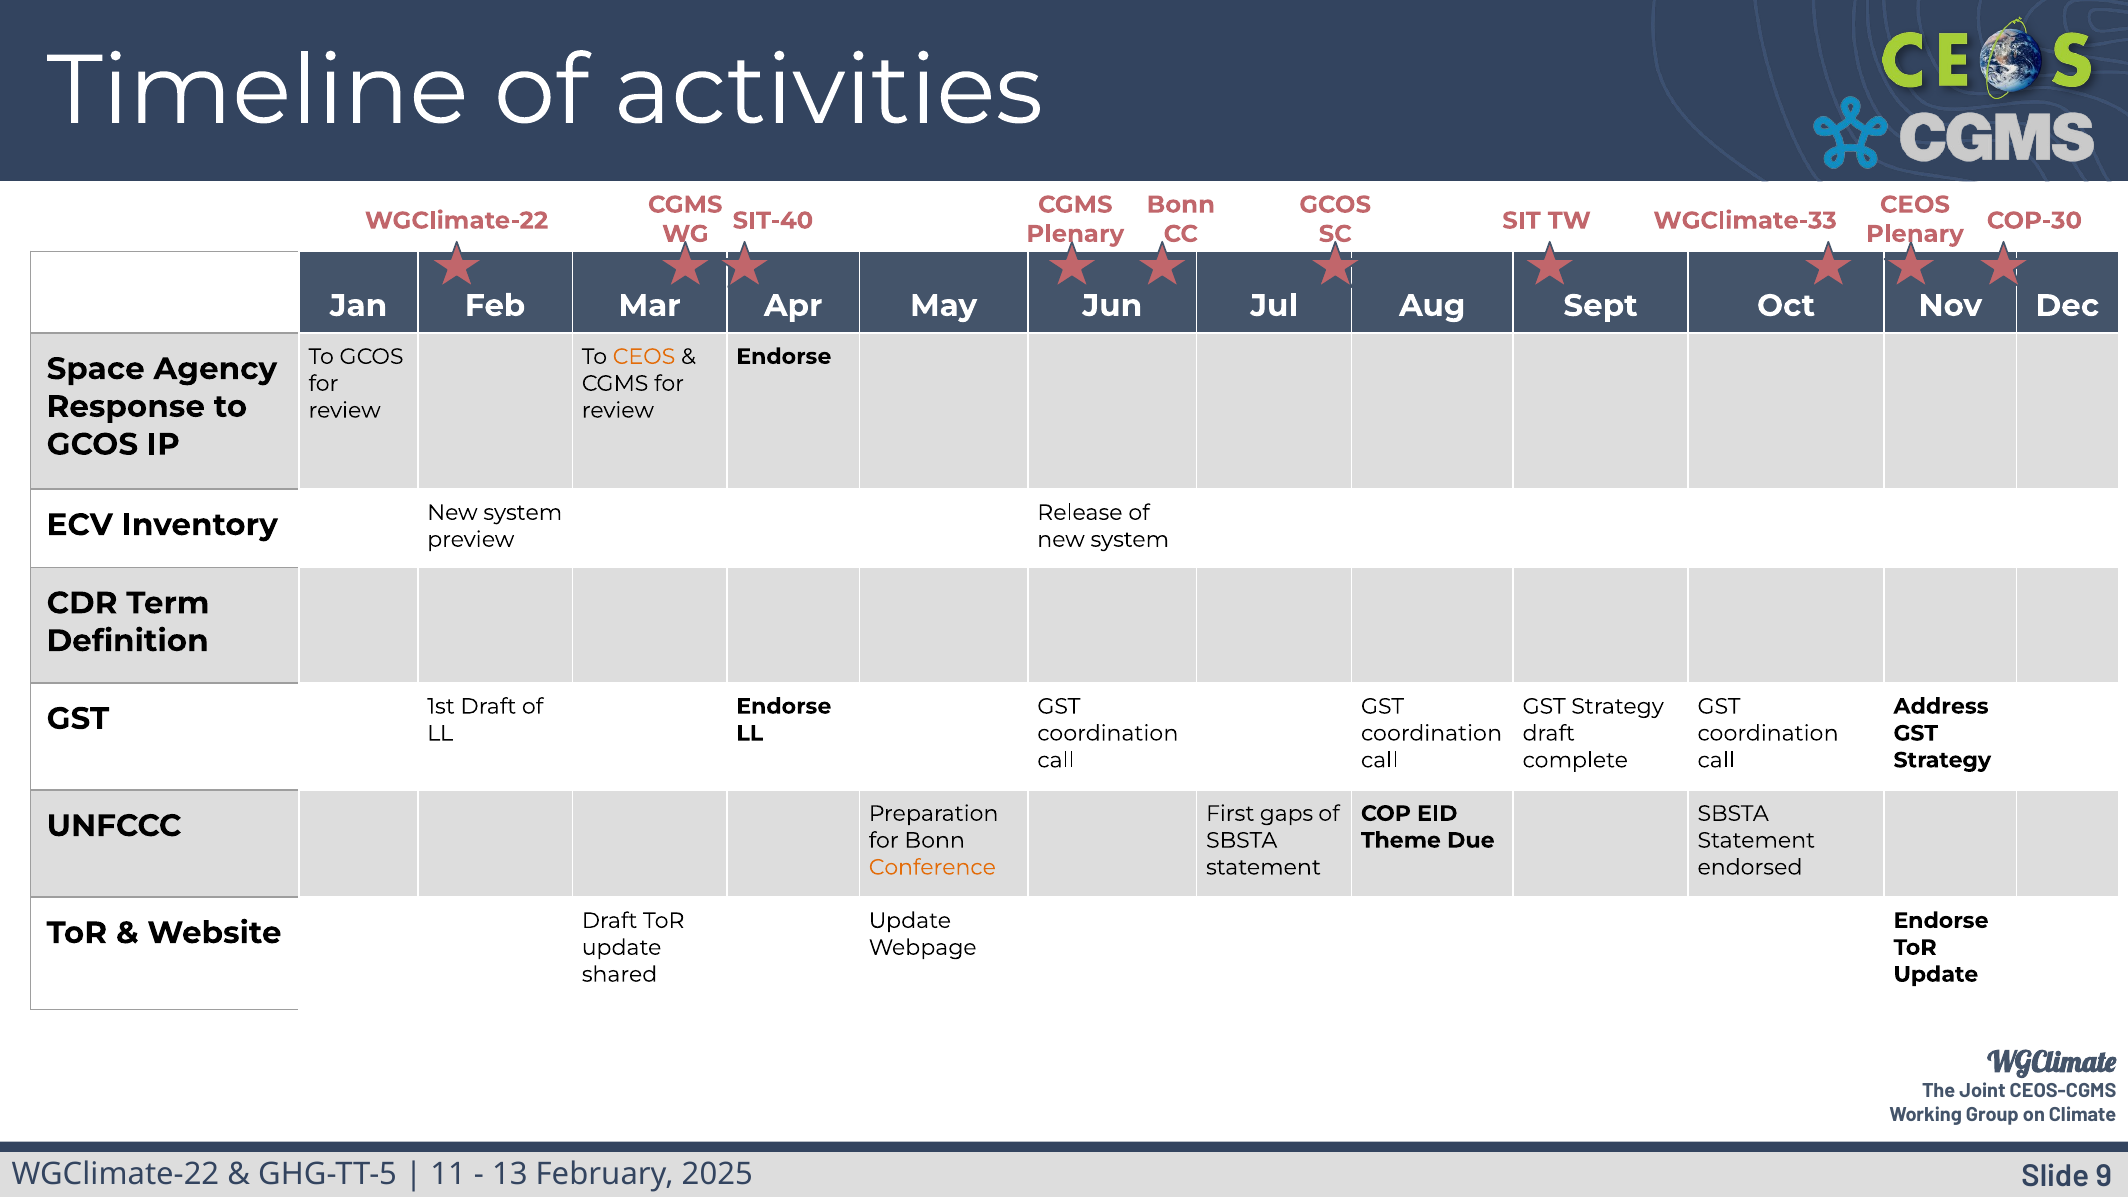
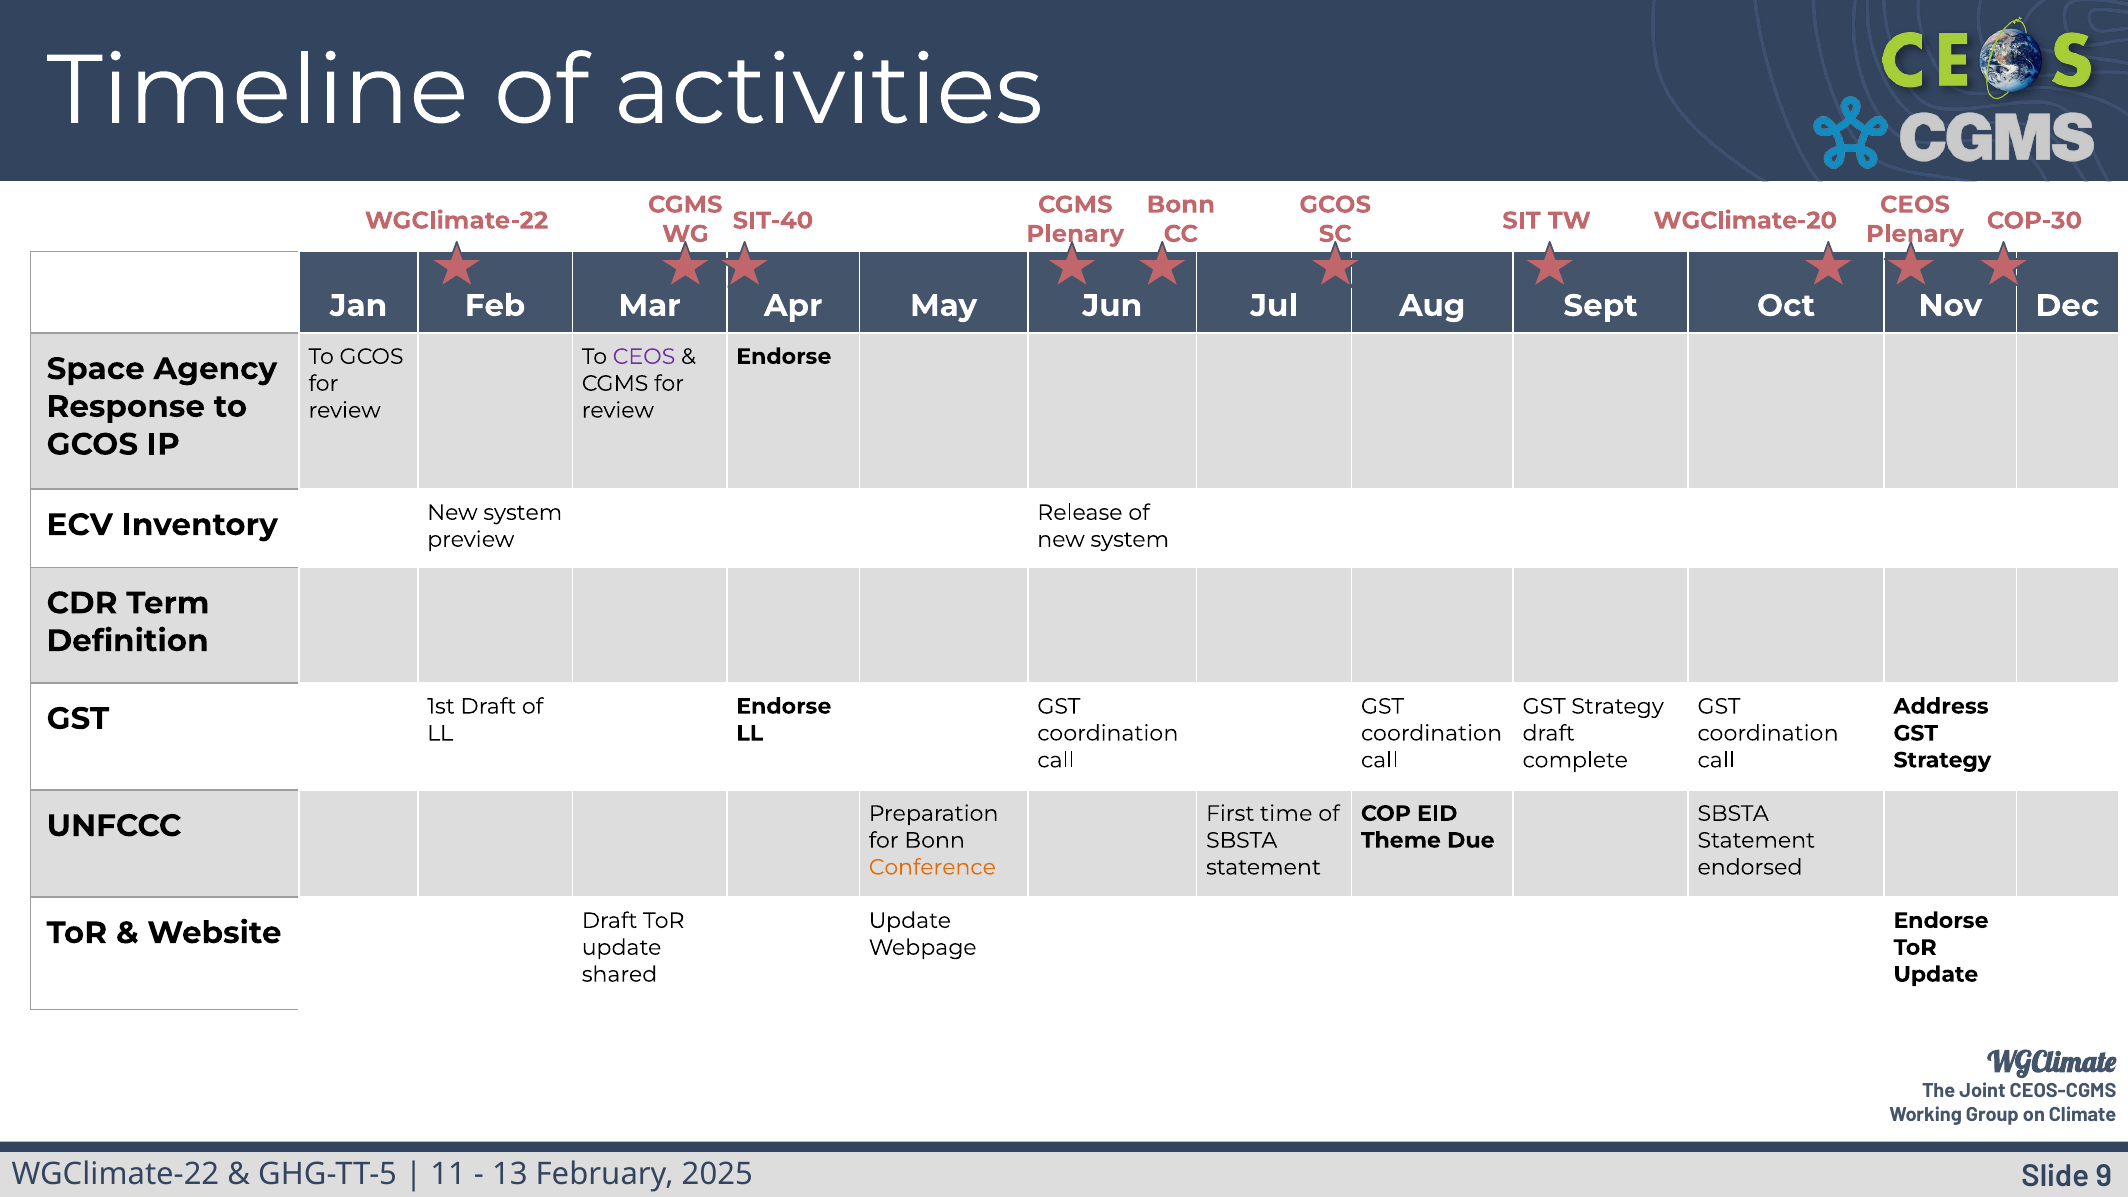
WGClimate-33: WGClimate-33 -> WGClimate-20
CEOS at (644, 357) colour: orange -> purple
gaps: gaps -> time
